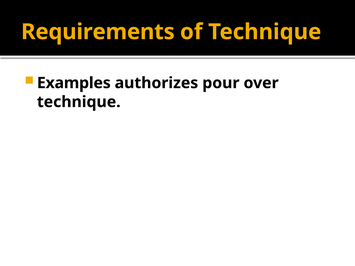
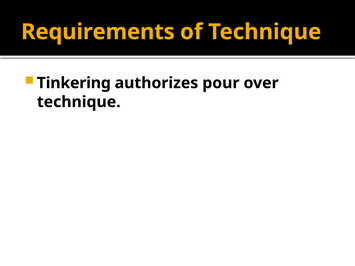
Examples: Examples -> Tinkering
